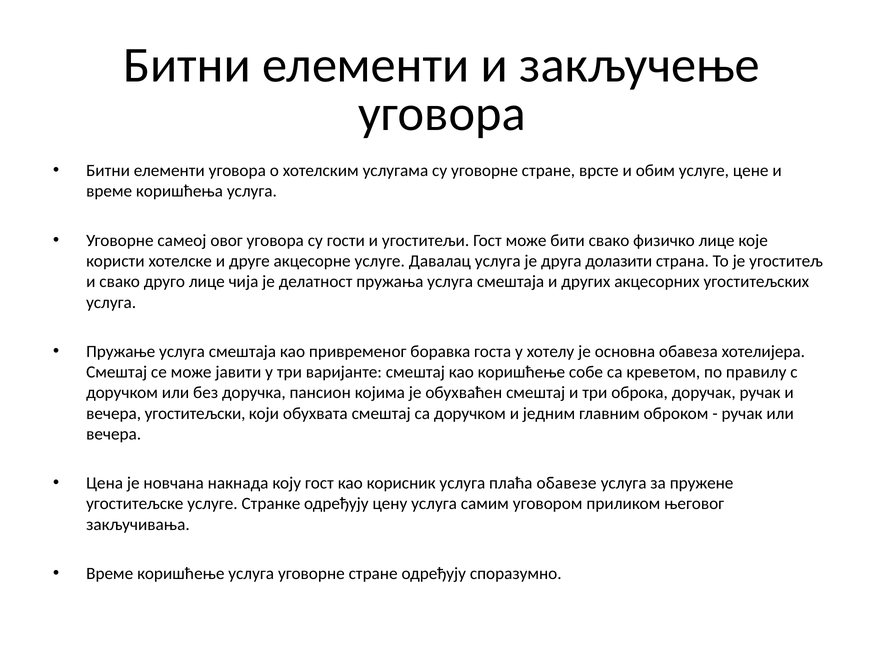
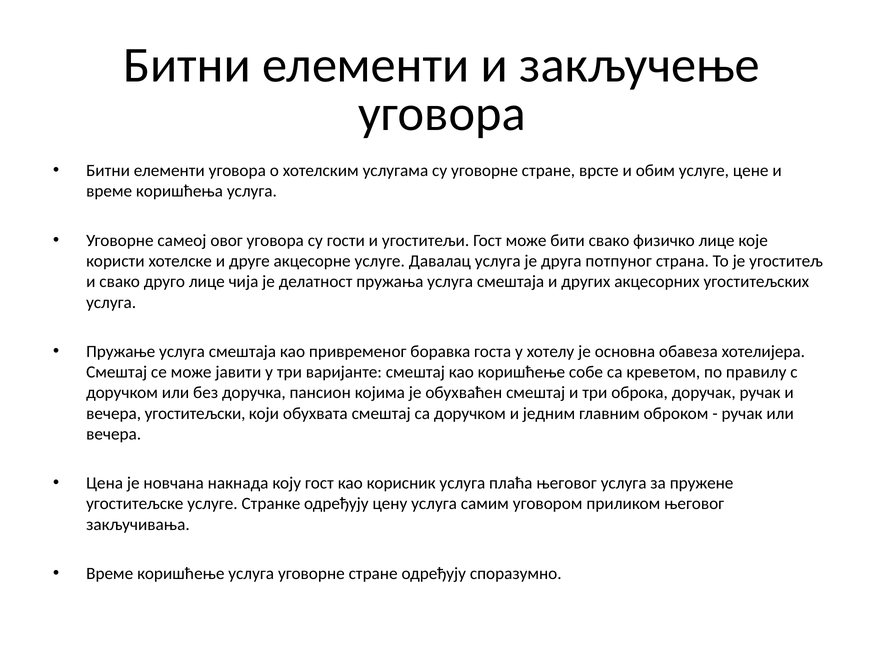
долазити: долазити -> потпуног
плаћа обавезе: обавезе -> његовог
